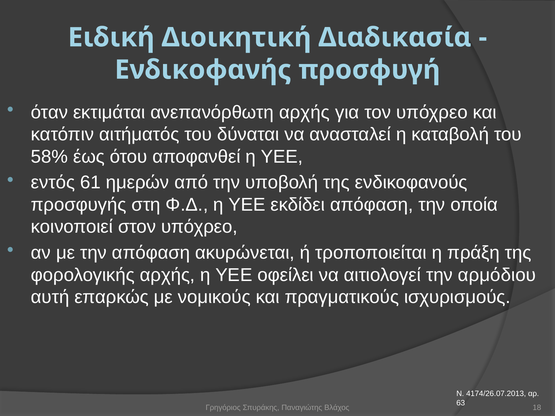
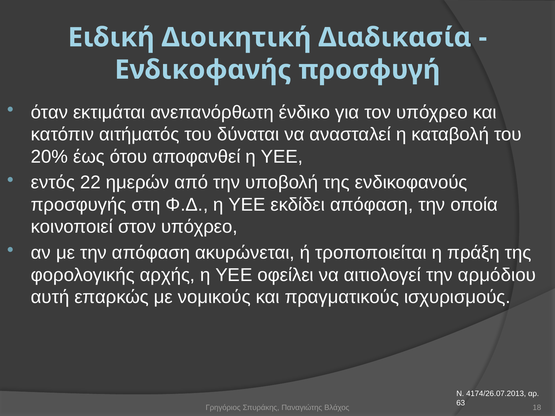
ανεπανόρθωτη αρχής: αρχής -> ένδικο
58%: 58% -> 20%
61: 61 -> 22
